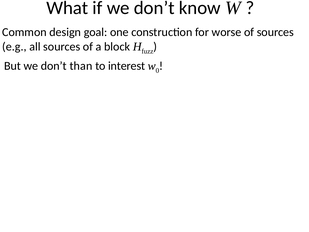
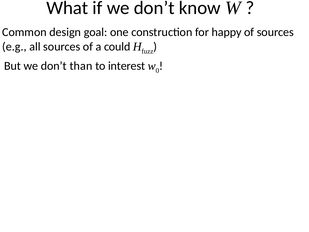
worse: worse -> happy
block: block -> could
